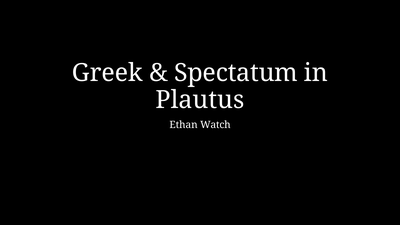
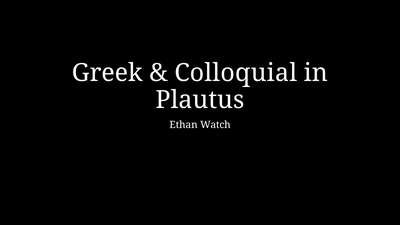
Spectatum: Spectatum -> Colloquial
